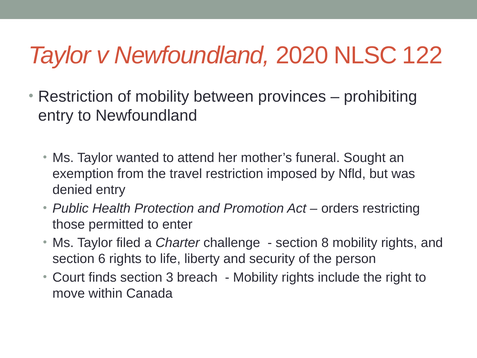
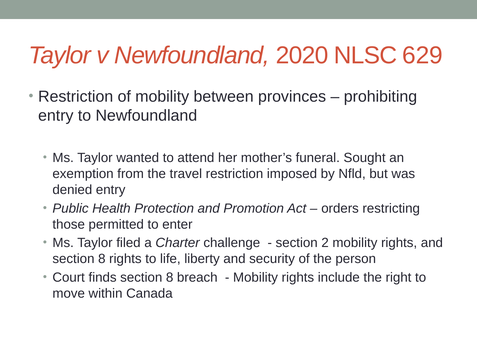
122: 122 -> 629
8: 8 -> 2
6 at (102, 259): 6 -> 8
finds section 3: 3 -> 8
